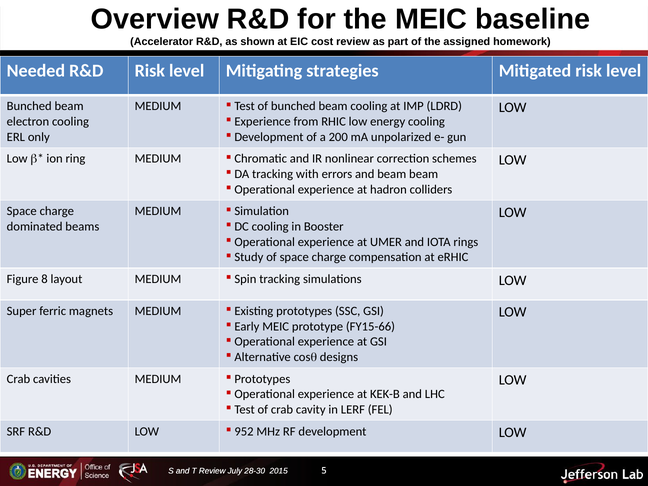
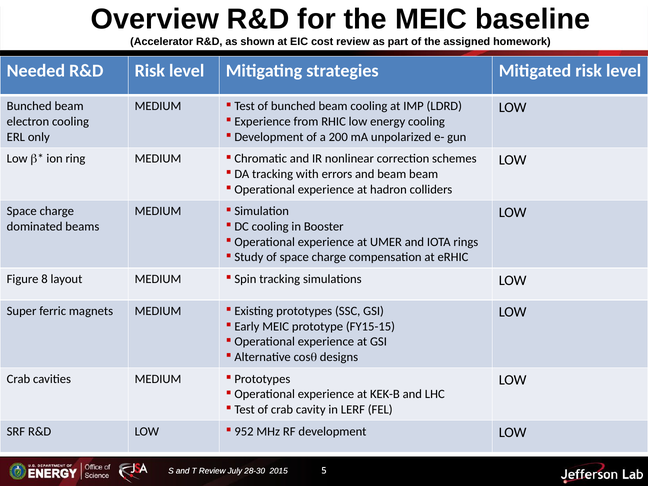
FY15-66: FY15-66 -> FY15-15
